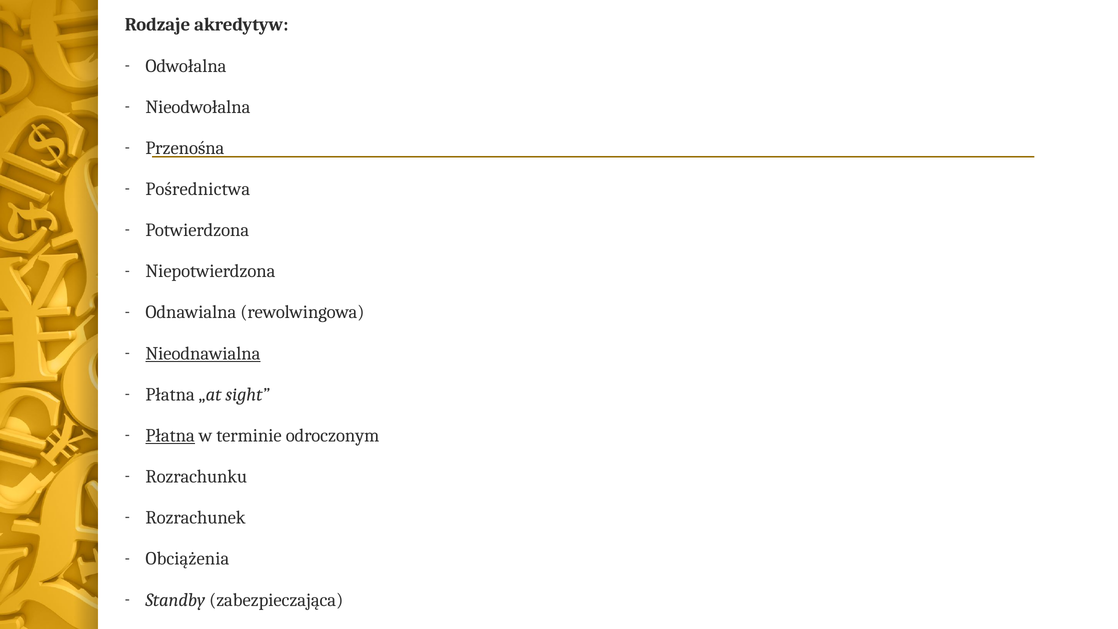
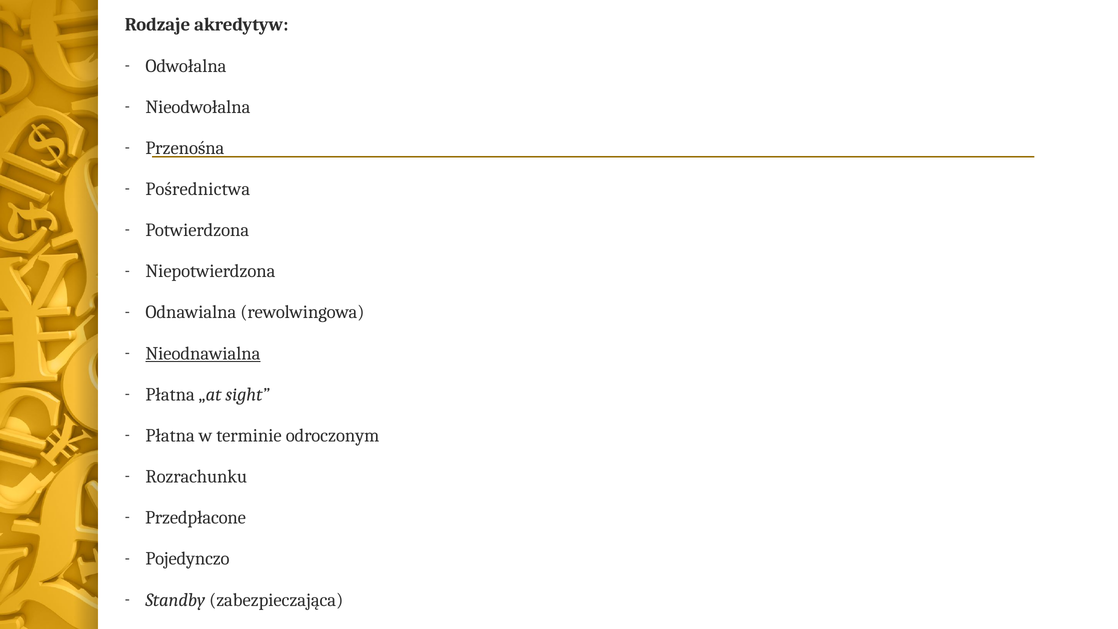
Płatna at (170, 436) underline: present -> none
Rozrachunek: Rozrachunek -> Przedpłacone
Obciążenia: Obciążenia -> Pojedynczo
